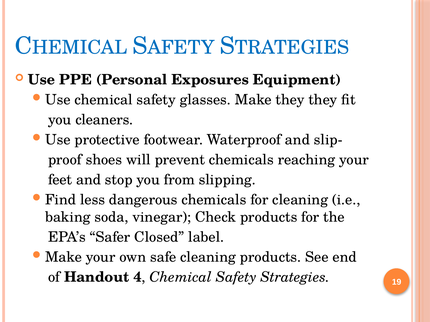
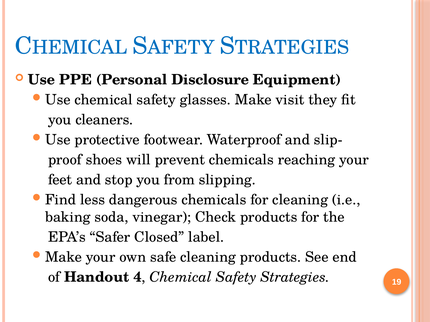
Exposures: Exposures -> Disclosure
Make they: they -> visit
